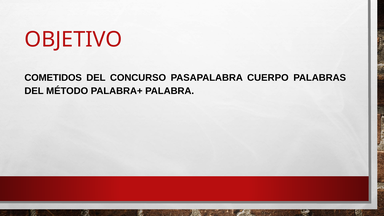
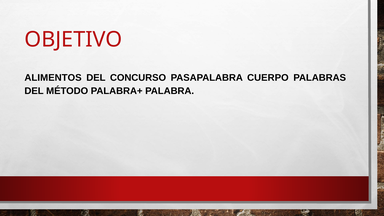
COMETIDOS: COMETIDOS -> ALIMENTOS
